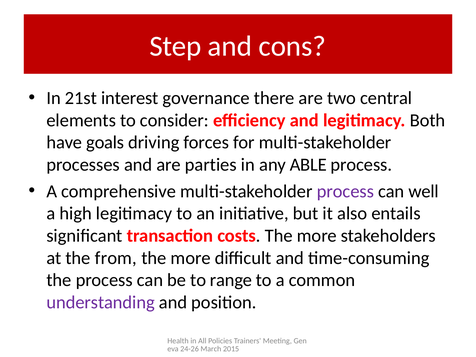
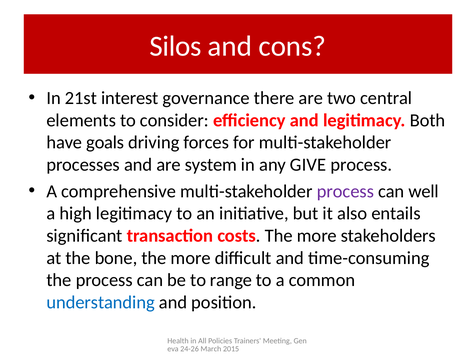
Step: Step -> Silos
parties: parties -> system
ABLE: ABLE -> GIVE
from: from -> bone
understanding colour: purple -> blue
